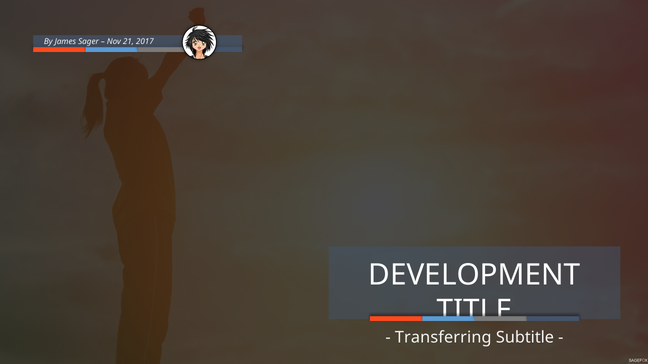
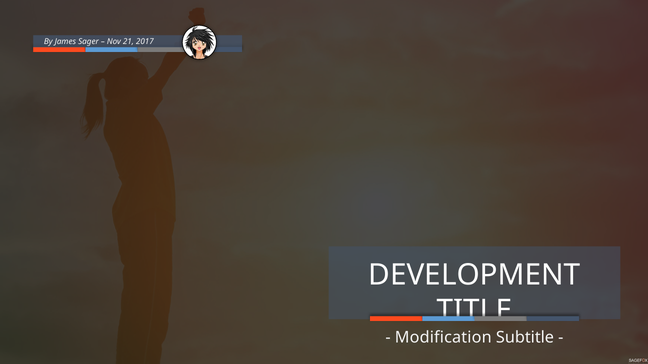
Transferring: Transferring -> Modification
